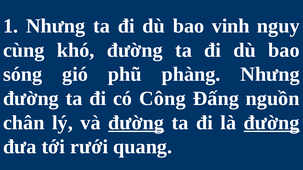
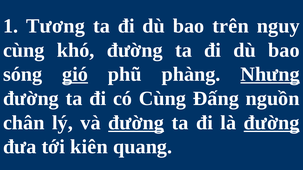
1 Nhưng: Nhưng -> Tương
vinh: vinh -> trên
gió underline: none -> present
Nhưng at (270, 75) underline: none -> present
có Công: Công -> Cùng
rưới: rưới -> kiên
